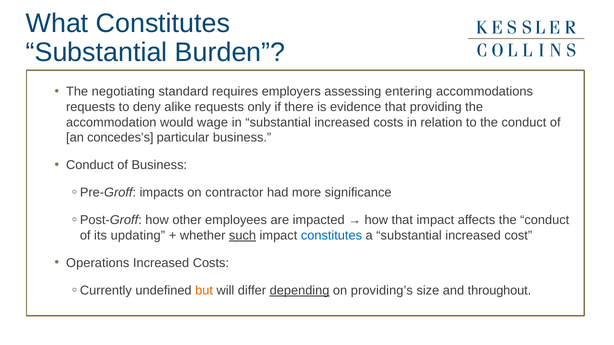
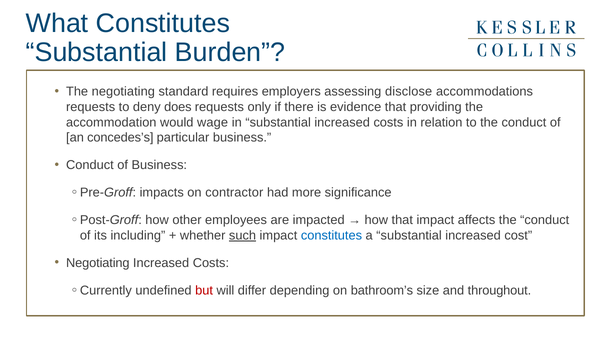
entering: entering -> disclose
alike: alike -> does
updating: updating -> including
Operations at (98, 263): Operations -> Negotiating
but colour: orange -> red
depending underline: present -> none
providing’s: providing’s -> bathroom’s
